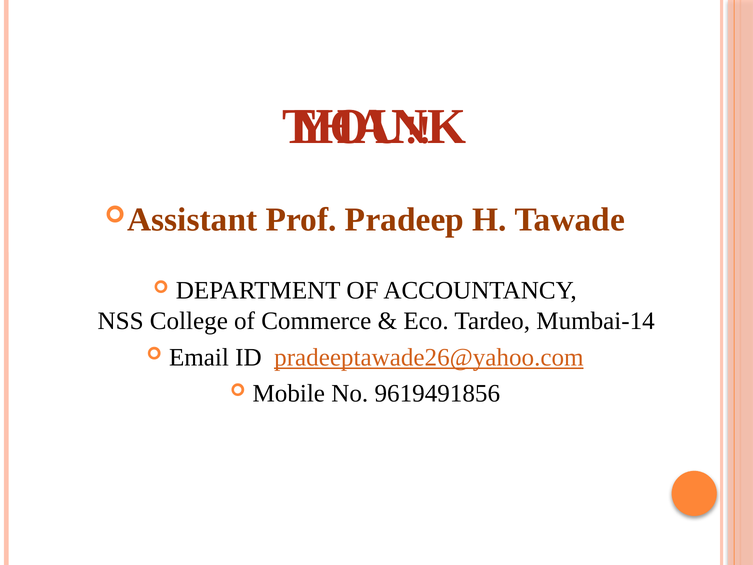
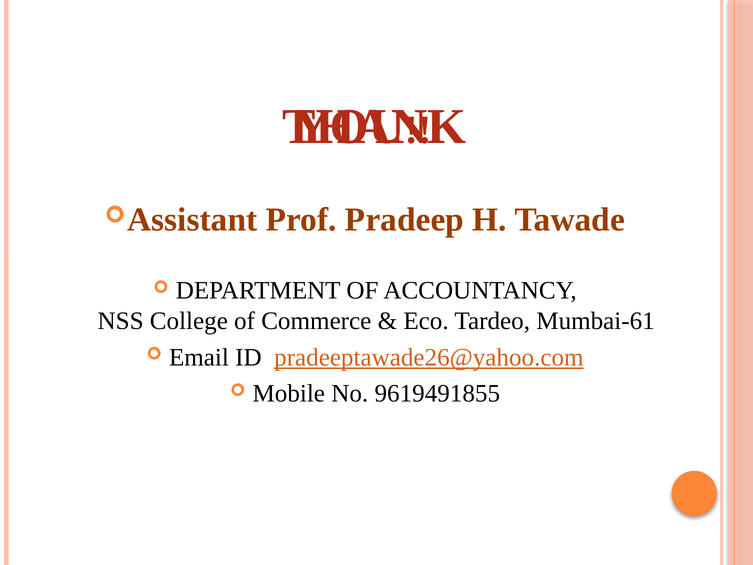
Mumbai-14: Mumbai-14 -> Mumbai-61
9619491856: 9619491856 -> 9619491855
